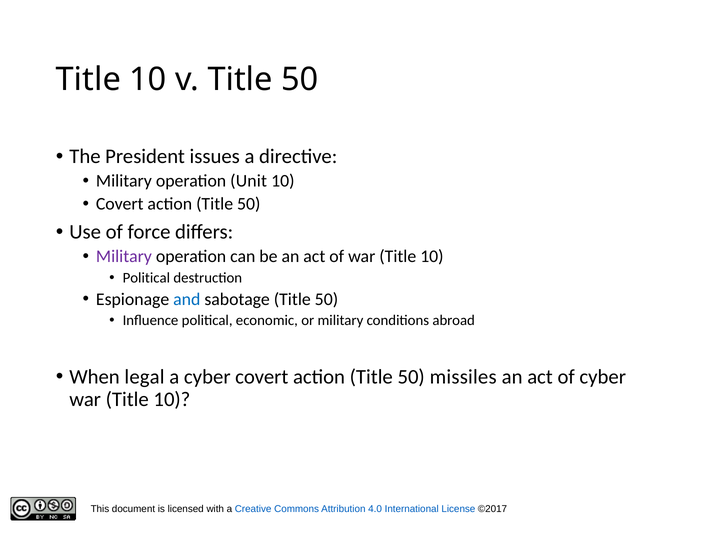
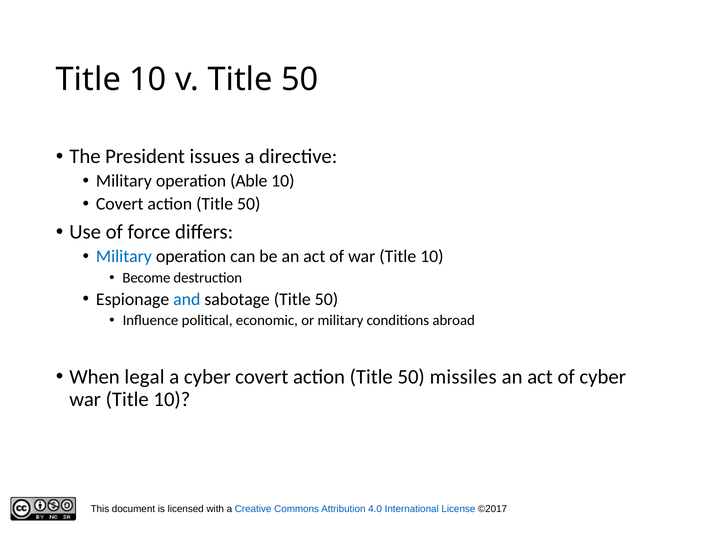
Unit: Unit -> Able
Military at (124, 257) colour: purple -> blue
Political at (146, 278): Political -> Become
